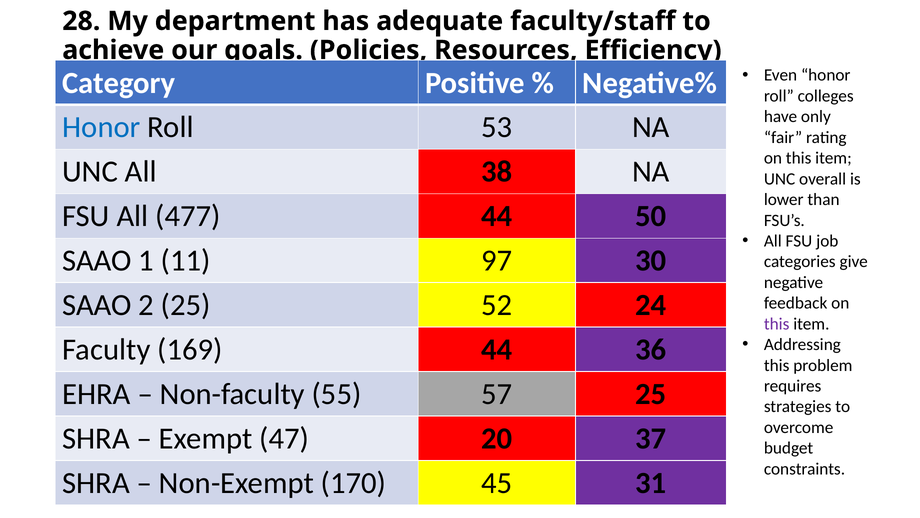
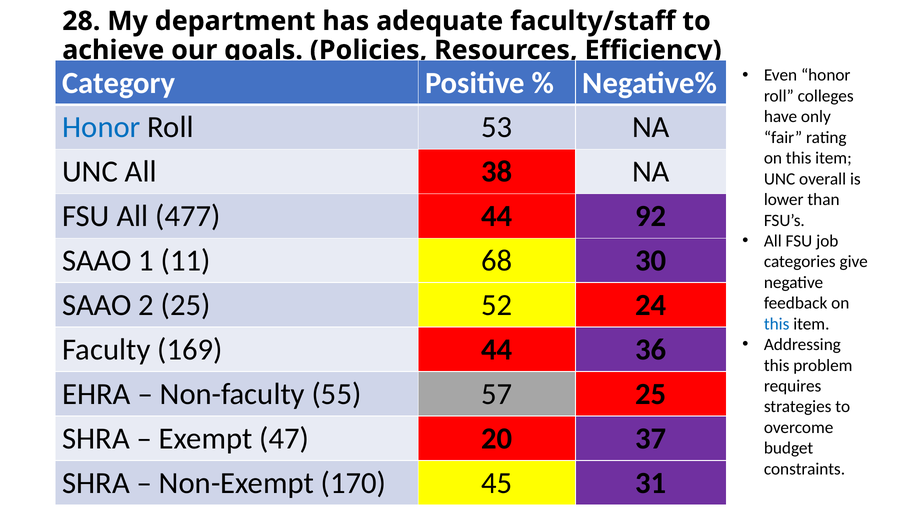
50: 50 -> 92
97: 97 -> 68
this at (777, 324) colour: purple -> blue
